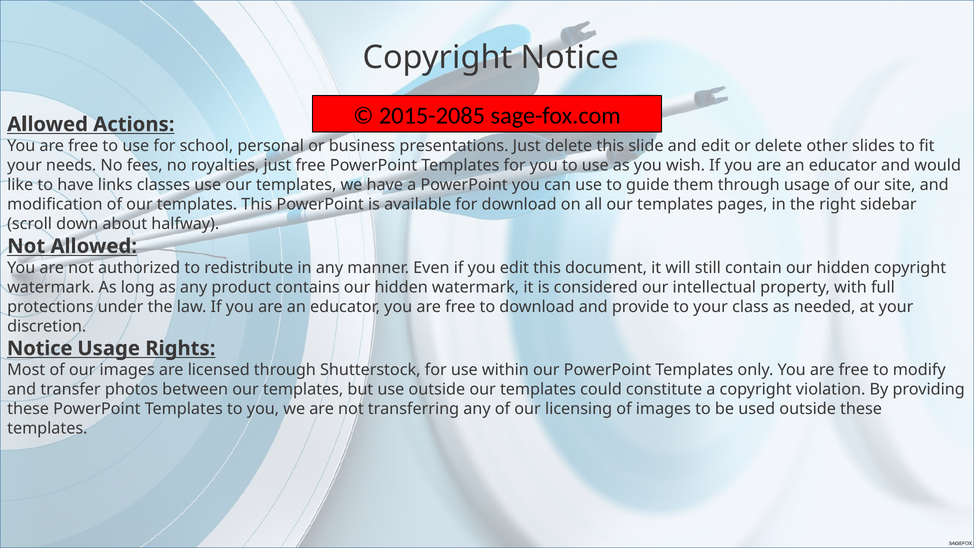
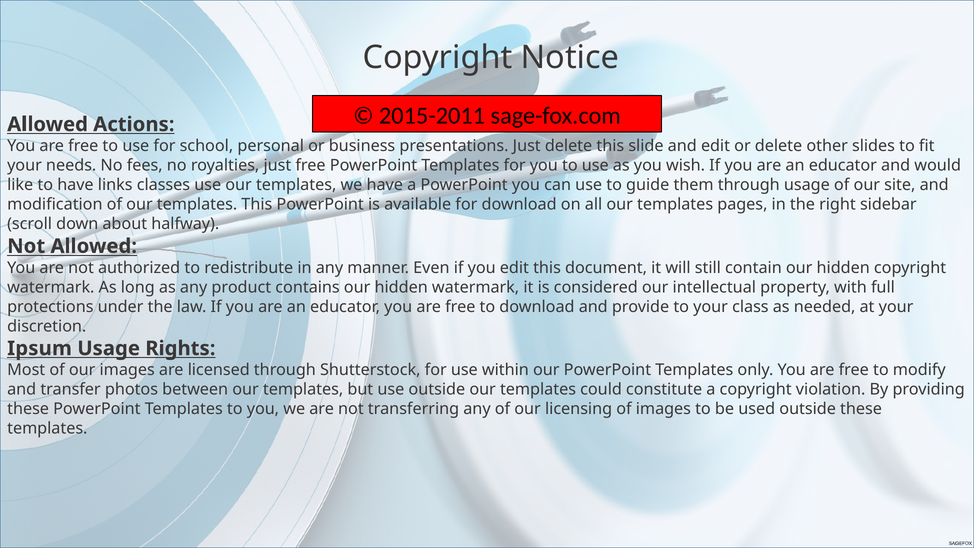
2015-2085: 2015-2085 -> 2015-2011
Notice at (40, 348): Notice -> Ipsum
